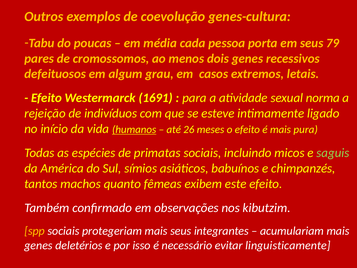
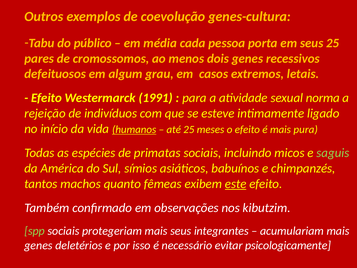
poucas: poucas -> público
seus 79: 79 -> 25
1691: 1691 -> 1991
até 26: 26 -> 25
este underline: none -> present
spp colour: yellow -> light green
linguisticamente: linguisticamente -> psicologicamente
